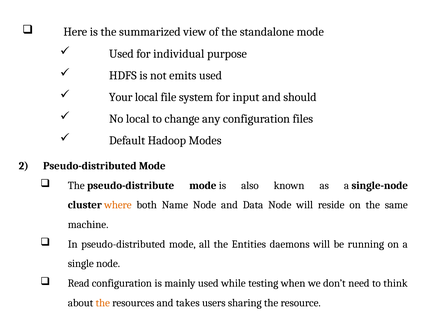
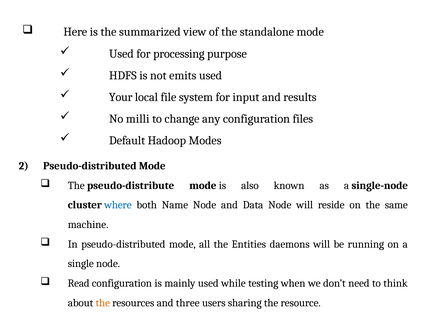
individual: individual -> processing
should: should -> results
No local: local -> milli
where colour: orange -> blue
takes: takes -> three
